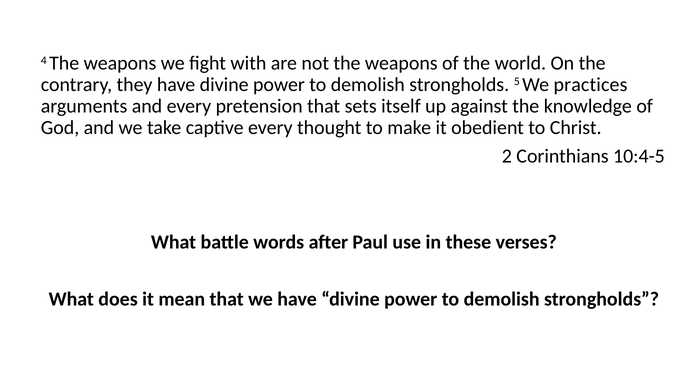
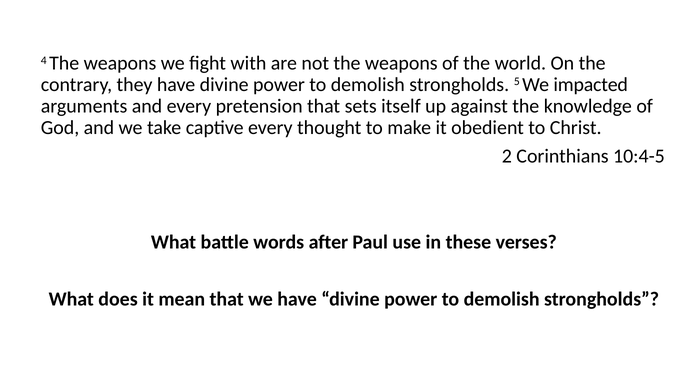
practices: practices -> impacted
